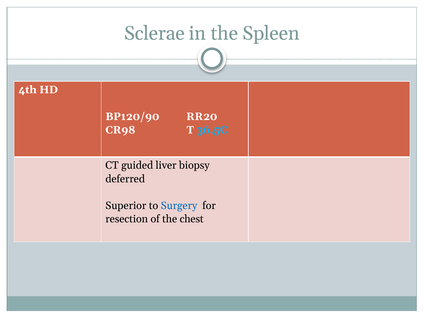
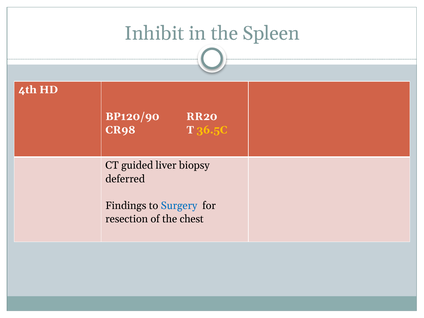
Sclerae: Sclerae -> Inhibit
36.5C colour: light blue -> yellow
Superior: Superior -> Findings
